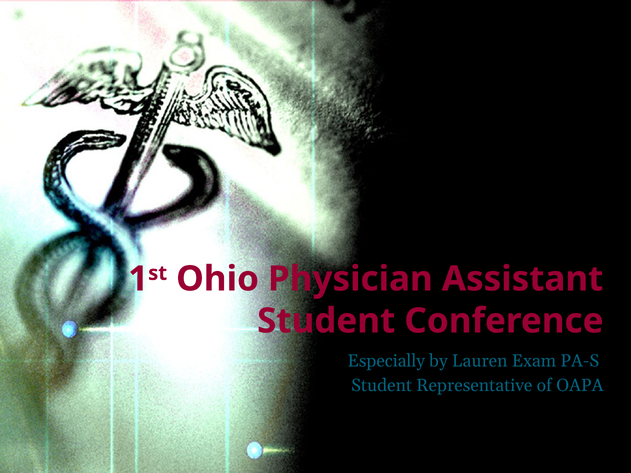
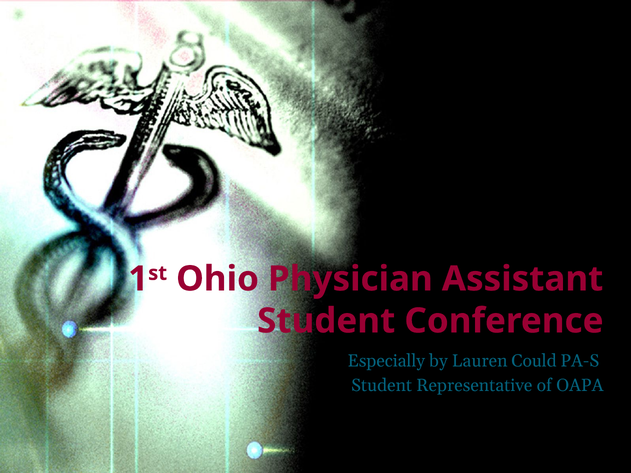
Exam: Exam -> Could
